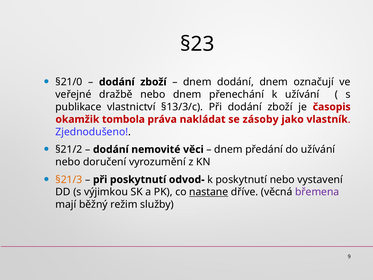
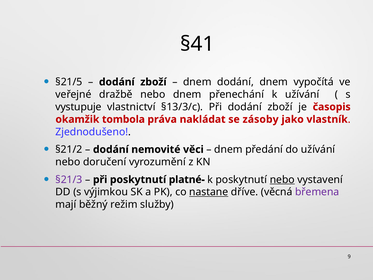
§23: §23 -> §41
§21/0: §21/0 -> §21/5
označují: označují -> vypočítá
publikace: publikace -> vystupuje
§21/3 colour: orange -> purple
odvod-: odvod- -> platné-
nebo at (282, 179) underline: none -> present
